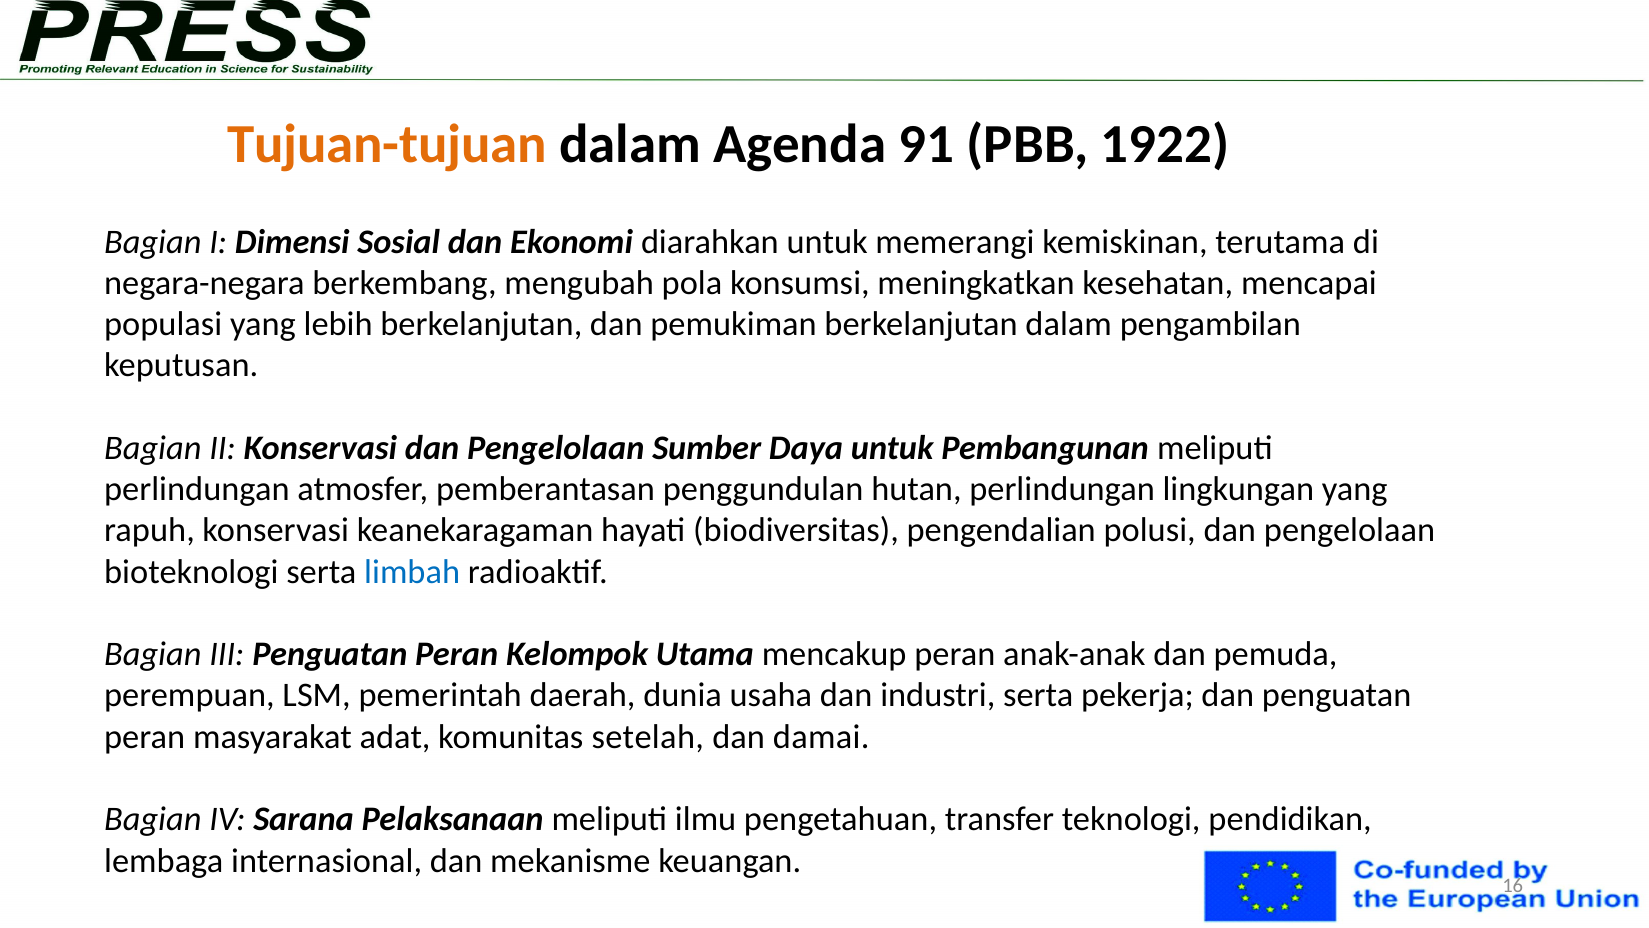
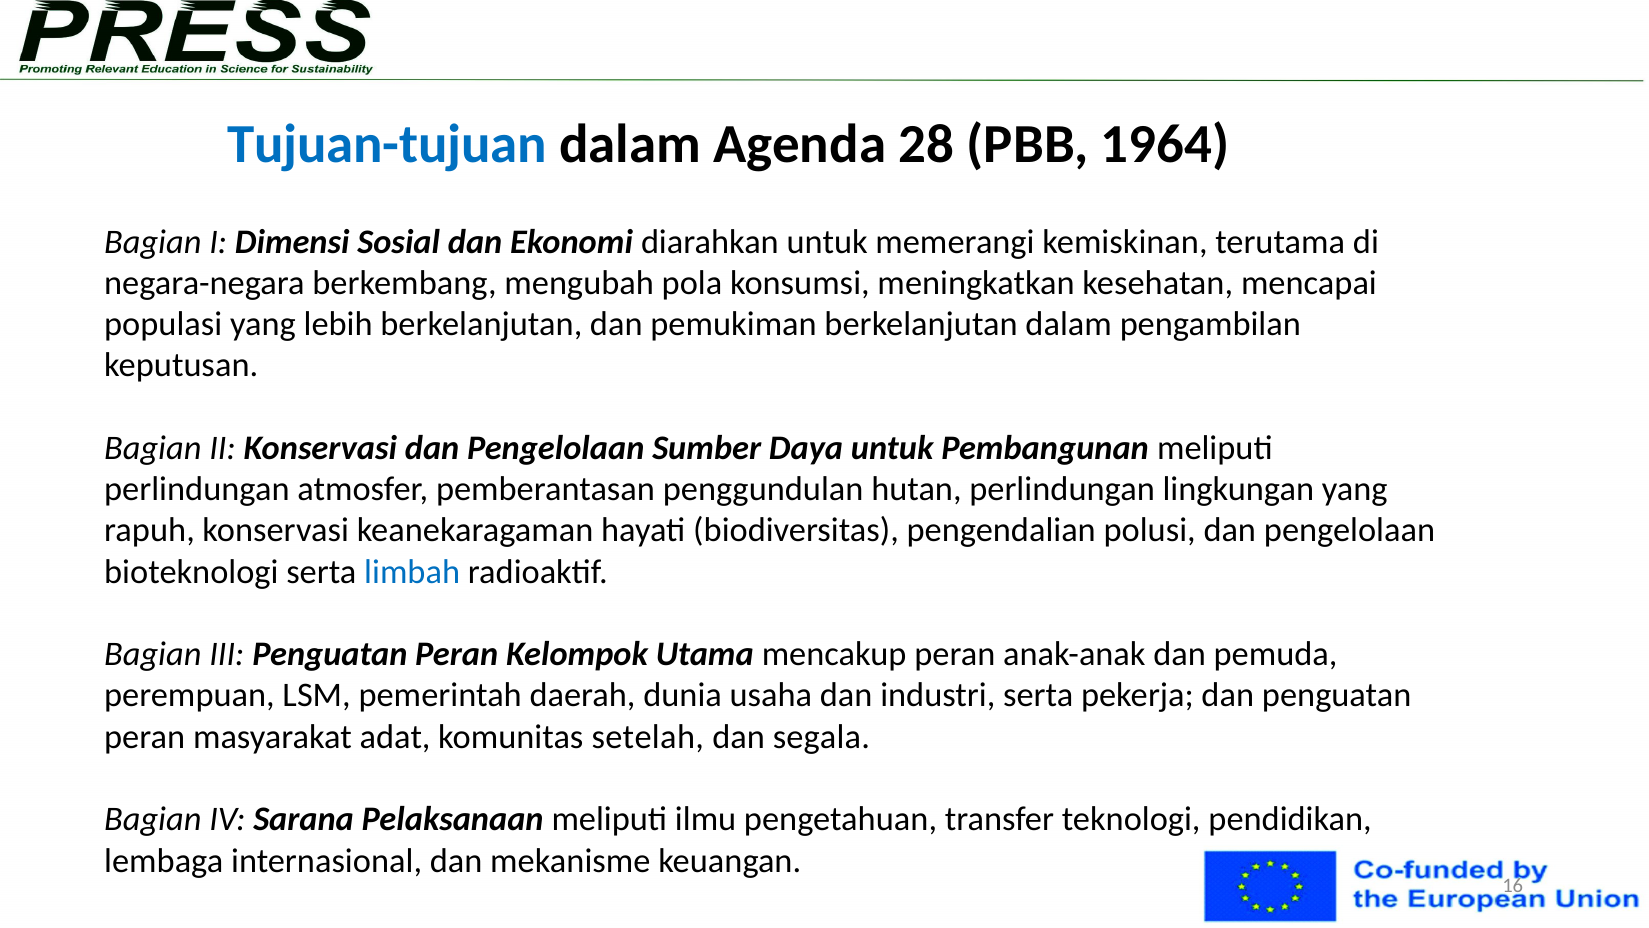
Tujuan-tujuan colour: orange -> blue
91: 91 -> 28
1922: 1922 -> 1964
damai: damai -> segala
